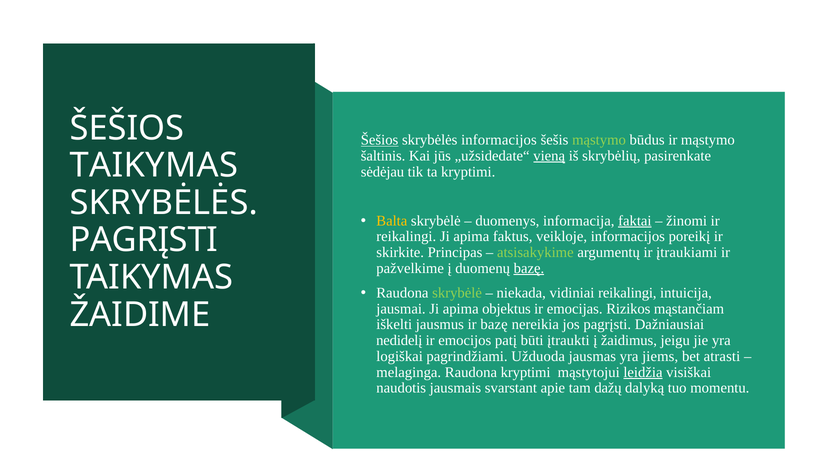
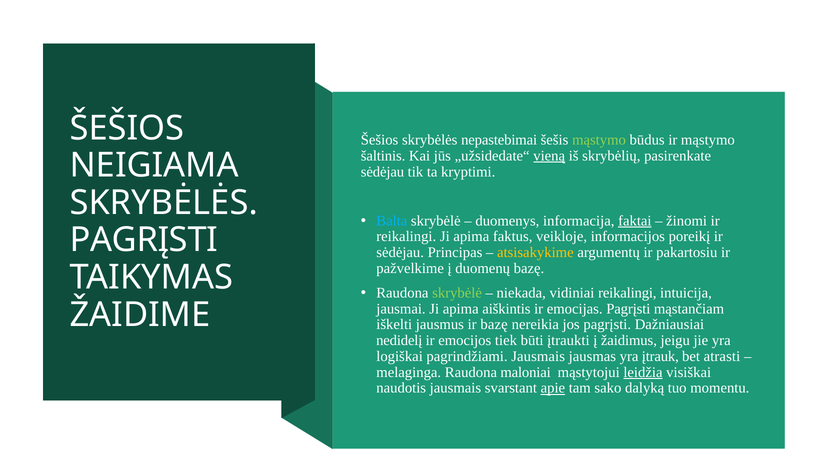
Šešios at (380, 140) underline: present -> none
skrybėlės informacijos: informacijos -> nepastebimai
TAIKYMAS at (154, 166): TAIKYMAS -> NEIGIAMA
Balta colour: yellow -> light blue
skirkite at (400, 252): skirkite -> sėdėjau
atsisakykime colour: light green -> yellow
įtraukiami: įtraukiami -> pakartosiu
bazę at (529, 268) underline: present -> none
objektus: objektus -> aiškintis
emocijas Rizikos: Rizikos -> Pagrįsti
patį: patį -> tiek
pagrindžiami Užduoda: Užduoda -> Jausmais
jiems: jiems -> įtrauk
Raudona kryptimi: kryptimi -> maloniai
apie underline: none -> present
dažų: dažų -> sako
